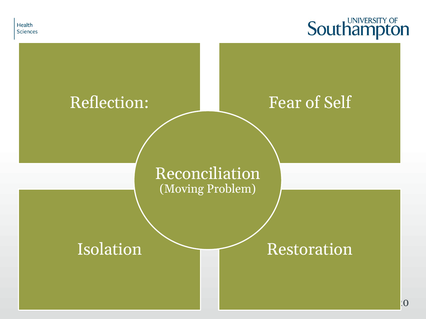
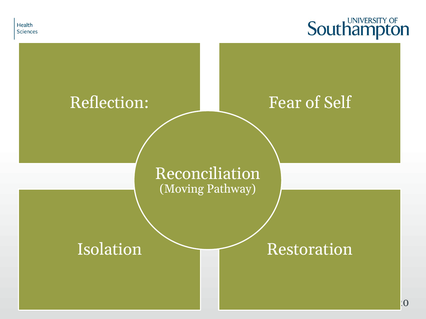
Problem: Problem -> Pathway
